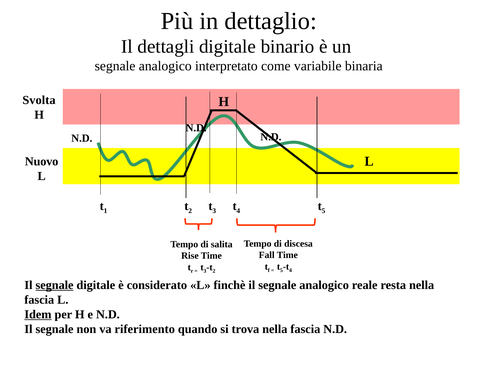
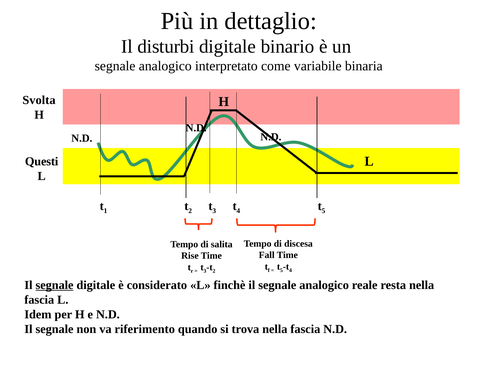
dettagli: dettagli -> disturbi
Nuovo: Nuovo -> Questi
Idem underline: present -> none
